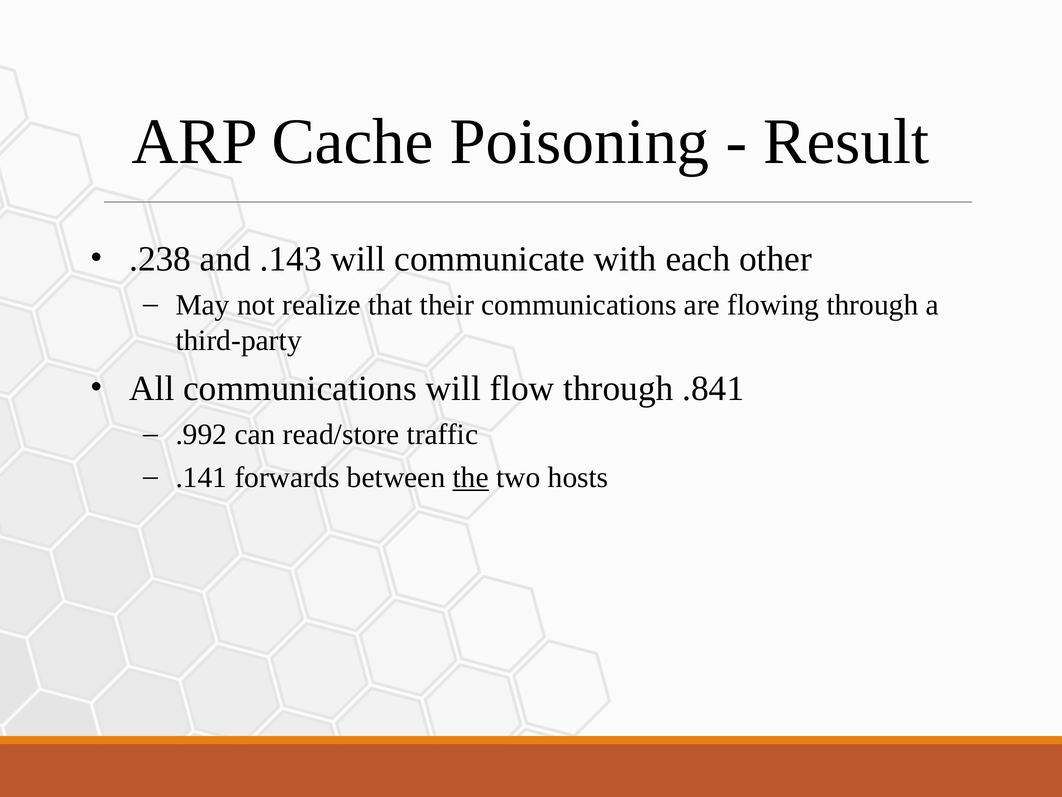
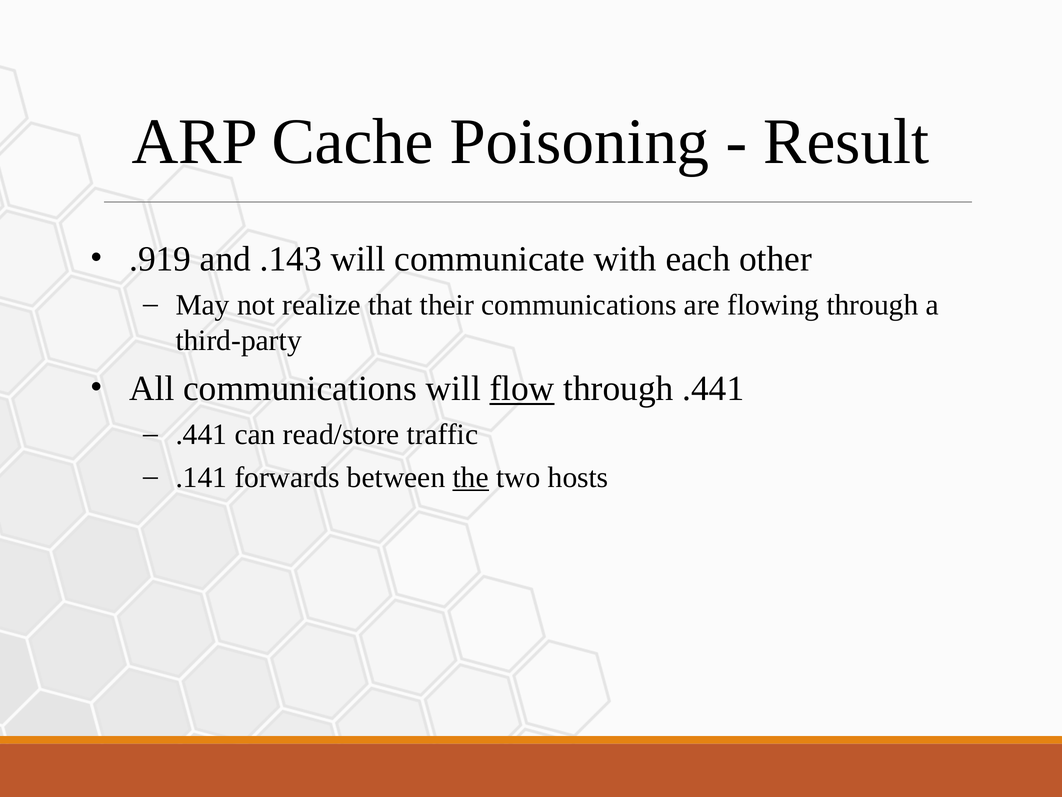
.238: .238 -> .919
flow underline: none -> present
through .841: .841 -> .441
.992 at (201, 434): .992 -> .441
